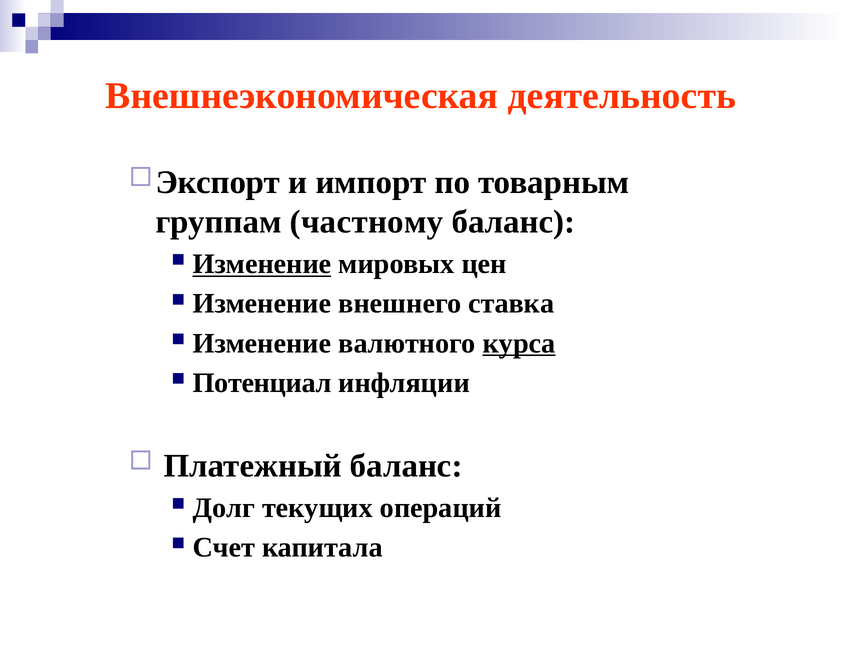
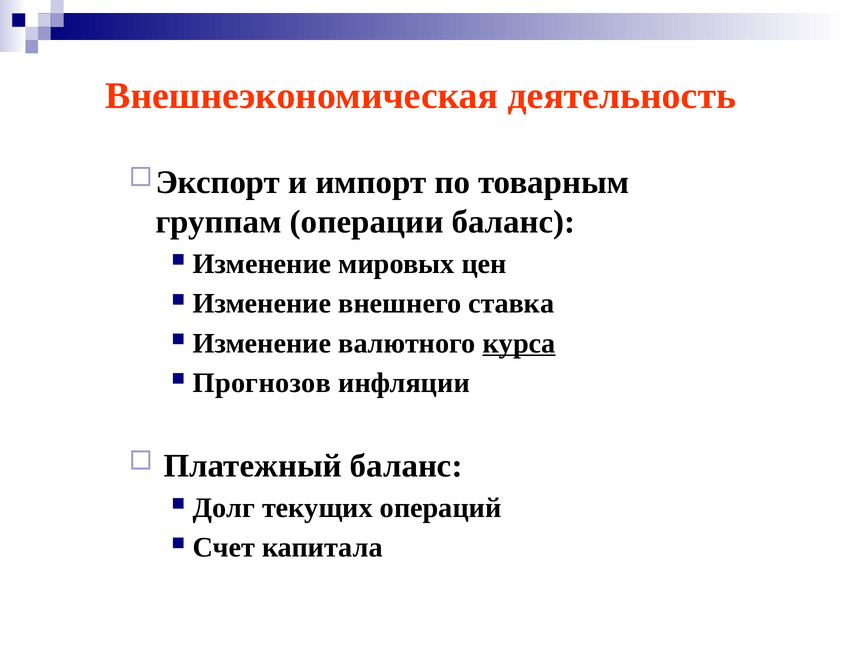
частному: частному -> операции
Изменение at (262, 264) underline: present -> none
Потенциал: Потенциал -> Прогнозов
